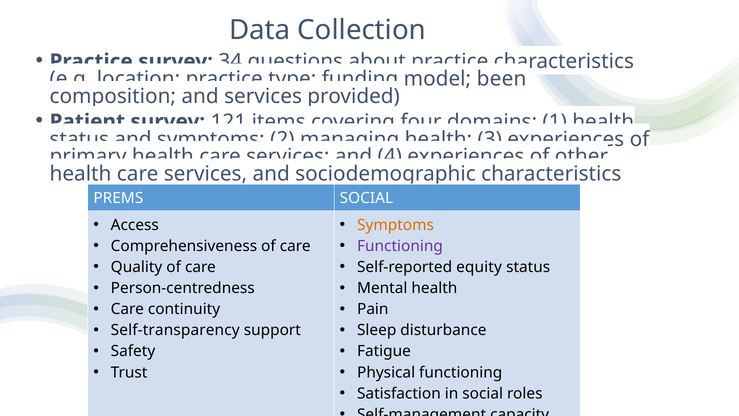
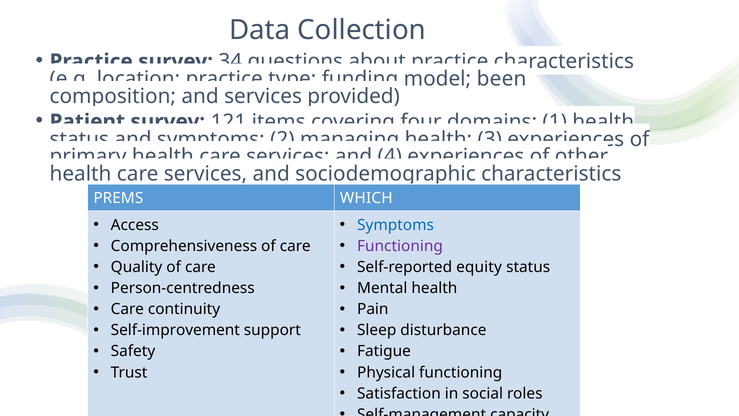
PREMS SOCIAL: SOCIAL -> WHICH
Symptoms at (396, 225) colour: orange -> blue
Self-transparency: Self-transparency -> Self-improvement
